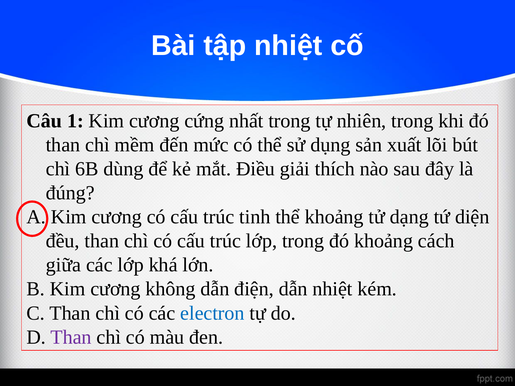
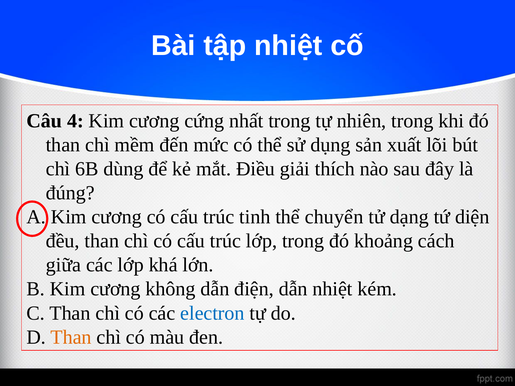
1: 1 -> 4
thể khoảng: khoảng -> chuyển
Than at (71, 337) colour: purple -> orange
